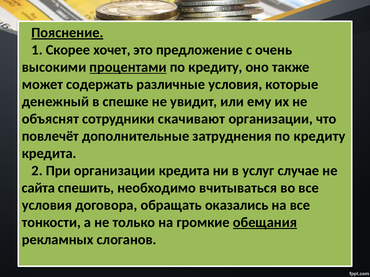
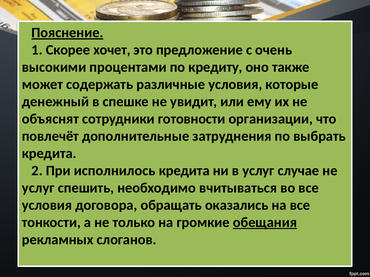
процентами underline: present -> none
скачивают: скачивают -> готовности
затруднения по кредиту: кредиту -> выбрать
При организации: организации -> исполнилось
сайта at (38, 188): сайта -> услуг
